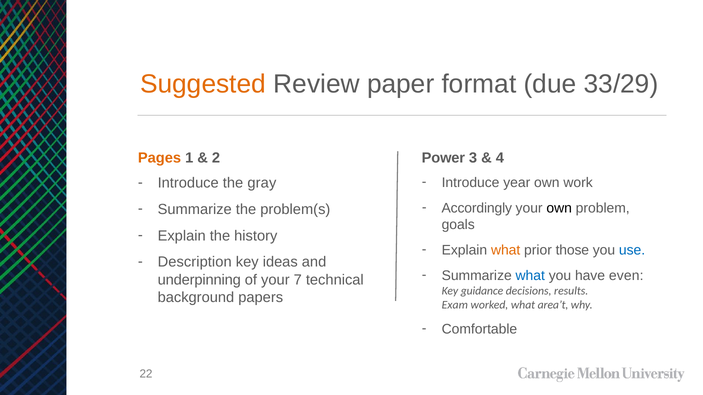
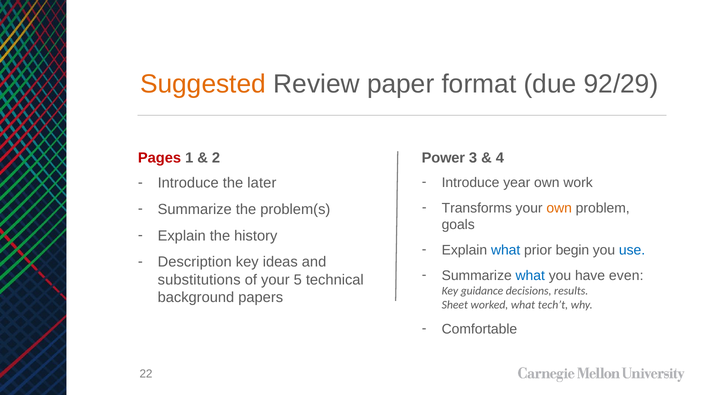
33/29: 33/29 -> 92/29
Pages colour: orange -> red
gray: gray -> later
Accordingly: Accordingly -> Transforms
own at (559, 208) colour: black -> orange
what at (506, 250) colour: orange -> blue
those: those -> begin
underpinning: underpinning -> substitutions
7: 7 -> 5
Exam: Exam -> Sheet
area’t: area’t -> tech’t
